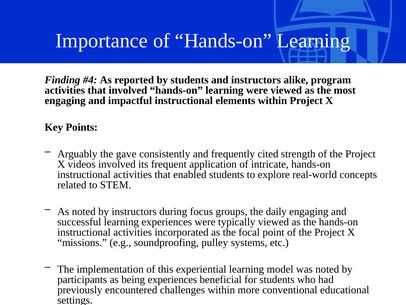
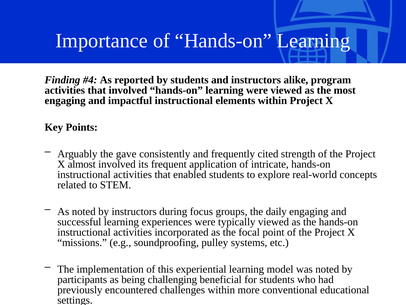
videos: videos -> almost
being experiences: experiences -> challenging
